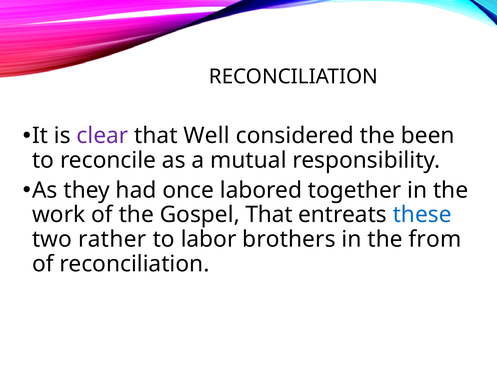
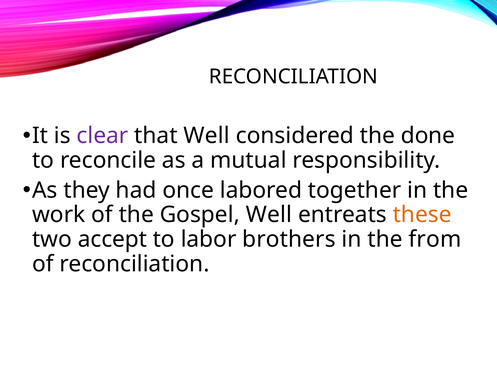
been: been -> done
Gospel That: That -> Well
these colour: blue -> orange
rather: rather -> accept
